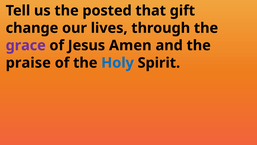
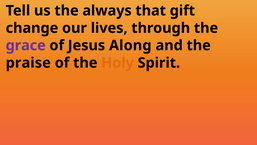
posted: posted -> always
Amen: Amen -> Along
Holy colour: blue -> orange
